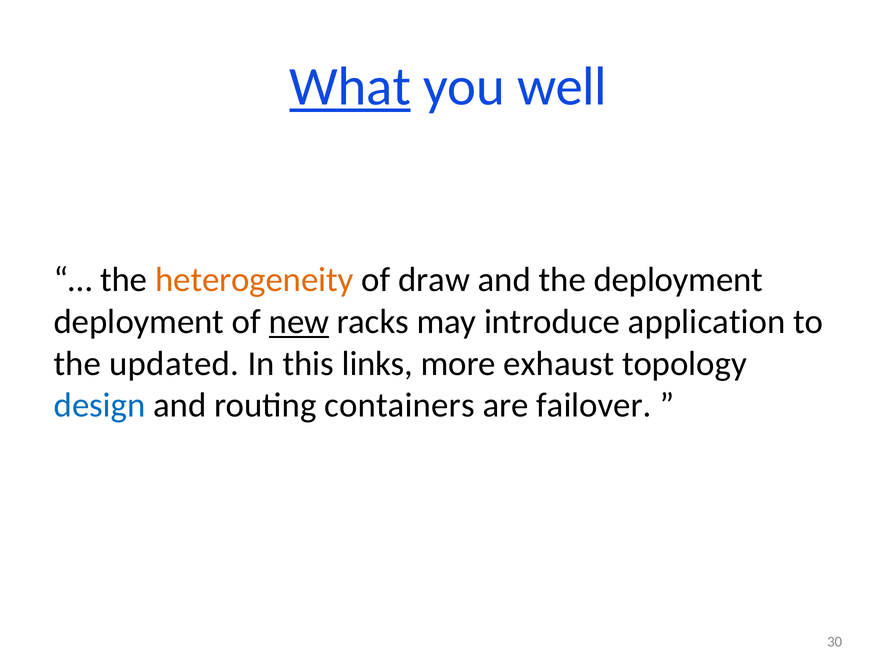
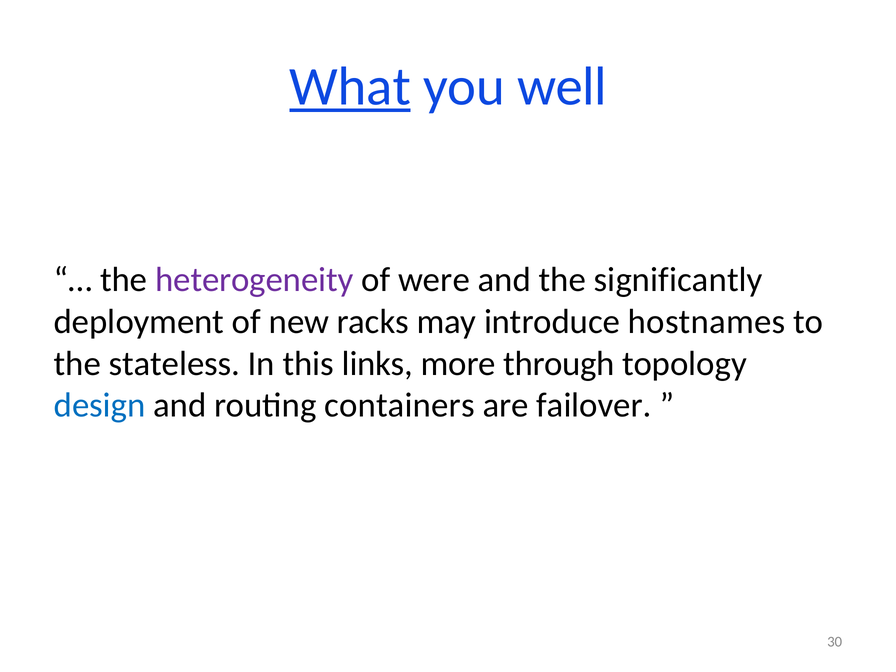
heterogeneity colour: orange -> purple
draw: draw -> were
the deployment: deployment -> significantly
new underline: present -> none
application: application -> hostnames
updated: updated -> stateless
exhaust: exhaust -> through
